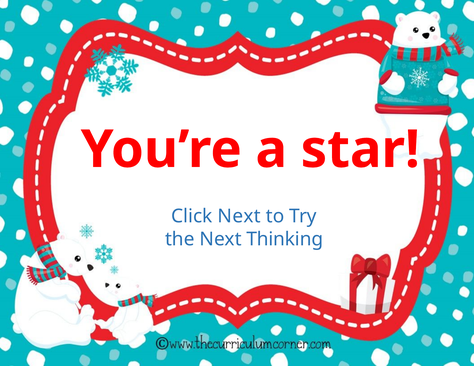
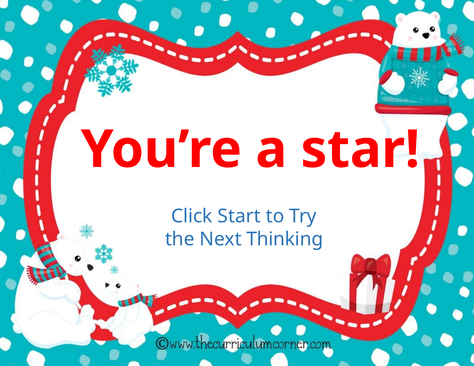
Click Next: Next -> Start
